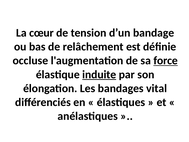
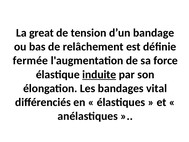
cœur: cœur -> great
occluse: occluse -> fermée
force underline: present -> none
